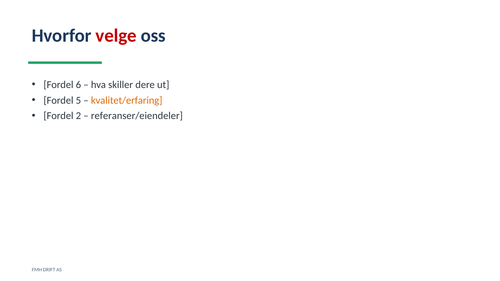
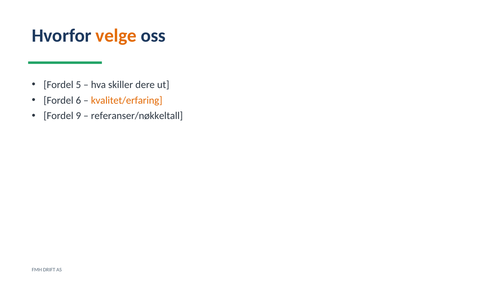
velge colour: red -> orange
6: 6 -> 5
5: 5 -> 6
2: 2 -> 9
referanser/eiendeler: referanser/eiendeler -> referanser/nøkkeltall
